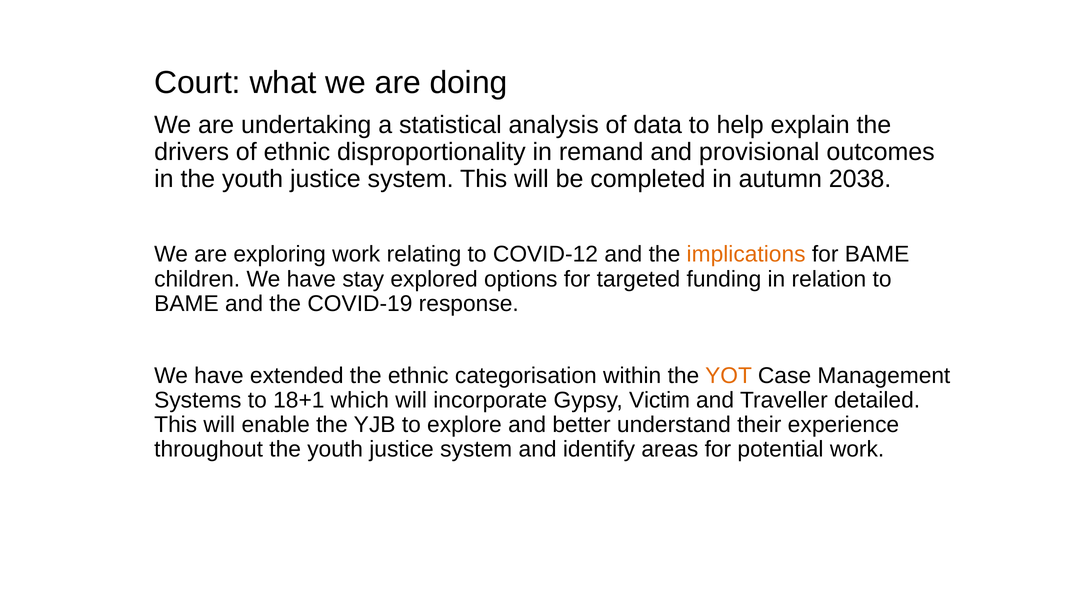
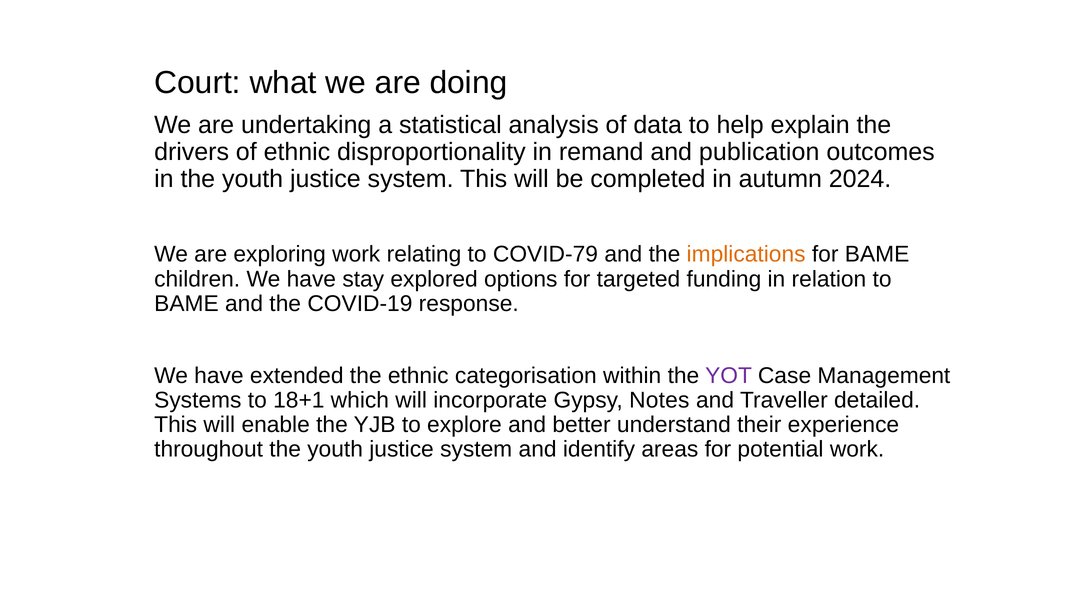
provisional: provisional -> publication
2038: 2038 -> 2024
COVID-12: COVID-12 -> COVID-79
YOT colour: orange -> purple
Victim: Victim -> Notes
